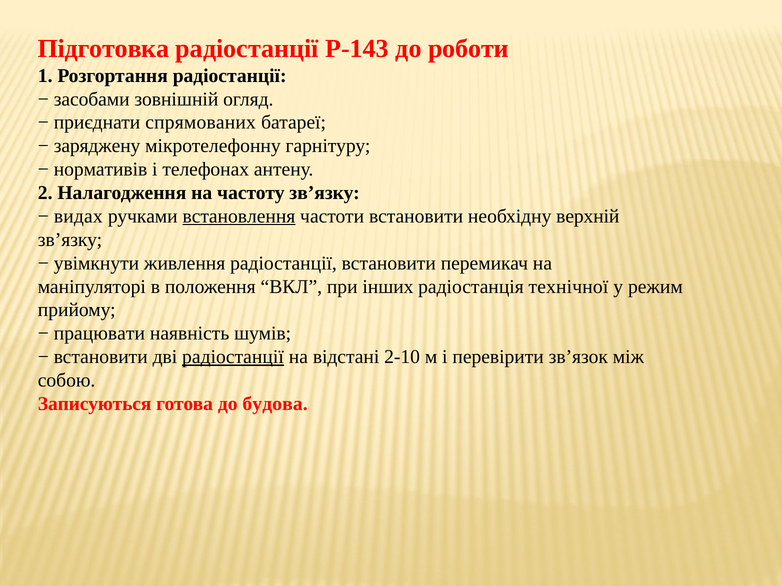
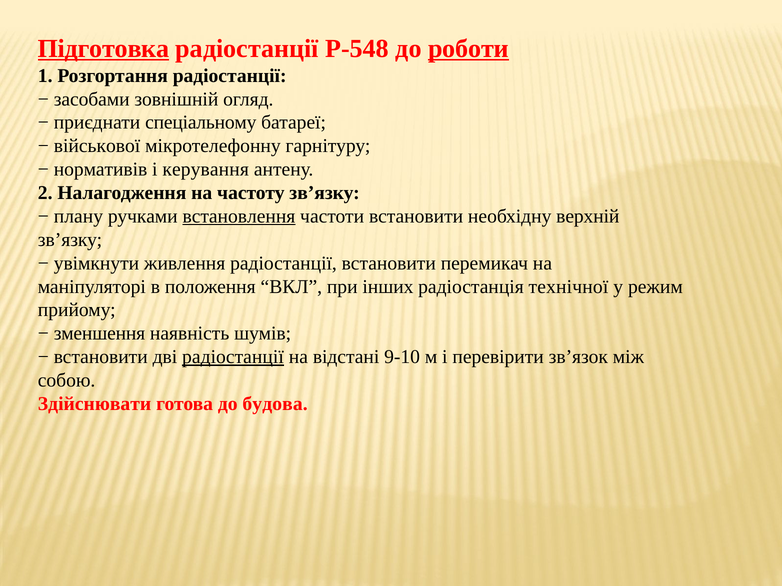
Підготовка underline: none -> present
Р-143: Р-143 -> Р-548
роботи underline: none -> present
спрямованих: спрямованих -> спеціальному
заряджену: заряджену -> військової
телефонах: телефонах -> керування
видах: видах -> плану
працювати: працювати -> зменшення
2-10: 2-10 -> 9-10
Записуються: Записуються -> Здійснювати
